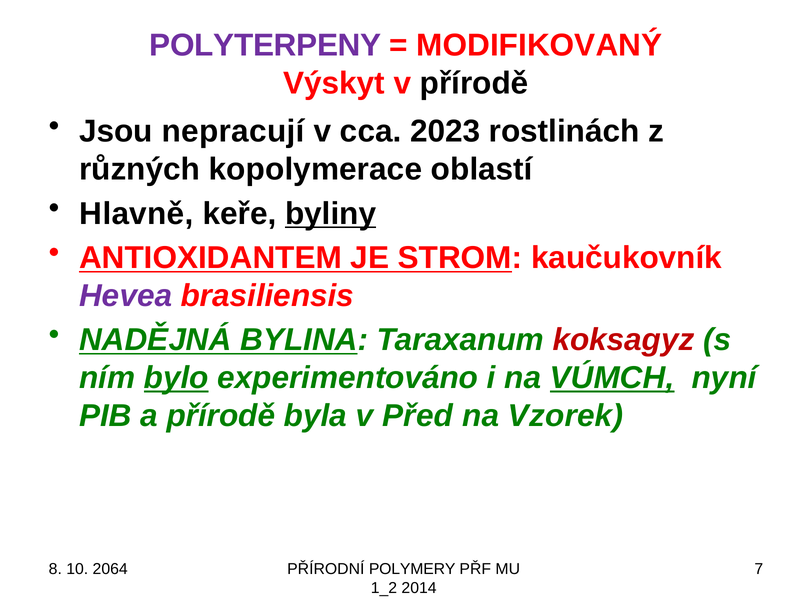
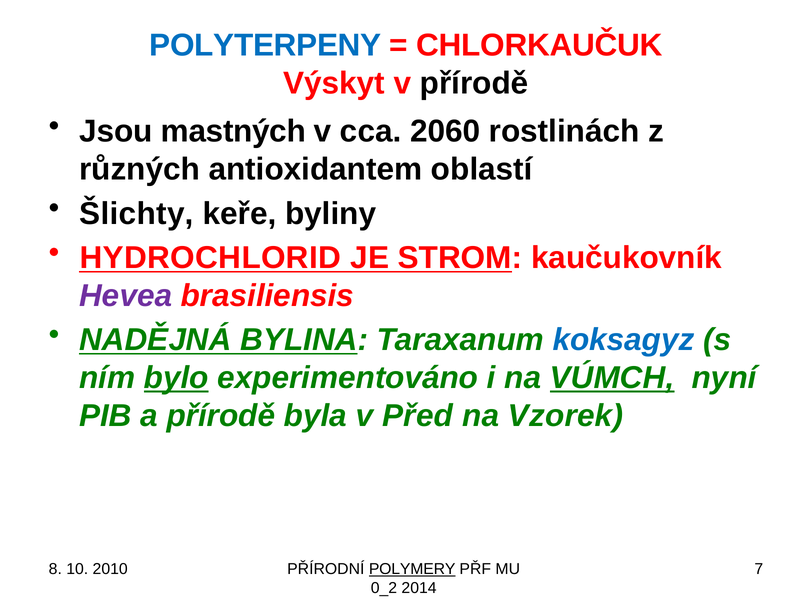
POLYTERPENY colour: purple -> blue
MODIFIKOVANÝ: MODIFIKOVANÝ -> CHLORKAUČUK
nepracují: nepracují -> mastných
2023: 2023 -> 2060
kopolymerace: kopolymerace -> antioxidantem
Hlavně: Hlavně -> Šlichty
byliny underline: present -> none
ANTIOXIDANTEM: ANTIOXIDANTEM -> HYDROCHLORID
koksagyz colour: red -> blue
2064: 2064 -> 2010
POLYMERY underline: none -> present
1_2: 1_2 -> 0_2
